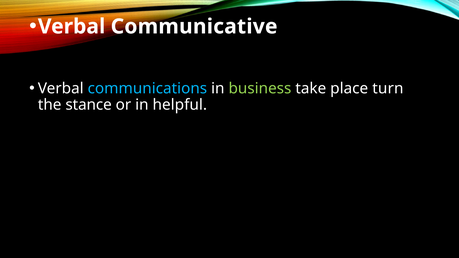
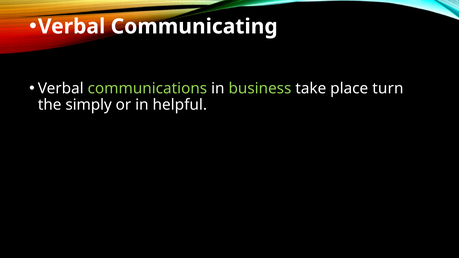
Communicative: Communicative -> Communicating
communications colour: light blue -> light green
stance: stance -> simply
